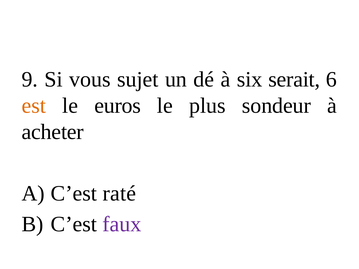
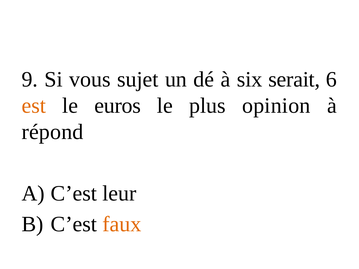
sondeur: sondeur -> opinion
acheter: acheter -> répond
raté: raté -> leur
faux colour: purple -> orange
